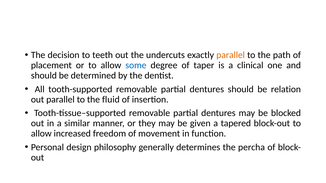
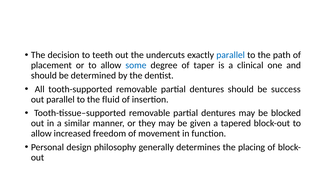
parallel at (231, 55) colour: orange -> blue
relation: relation -> success
percha: percha -> placing
